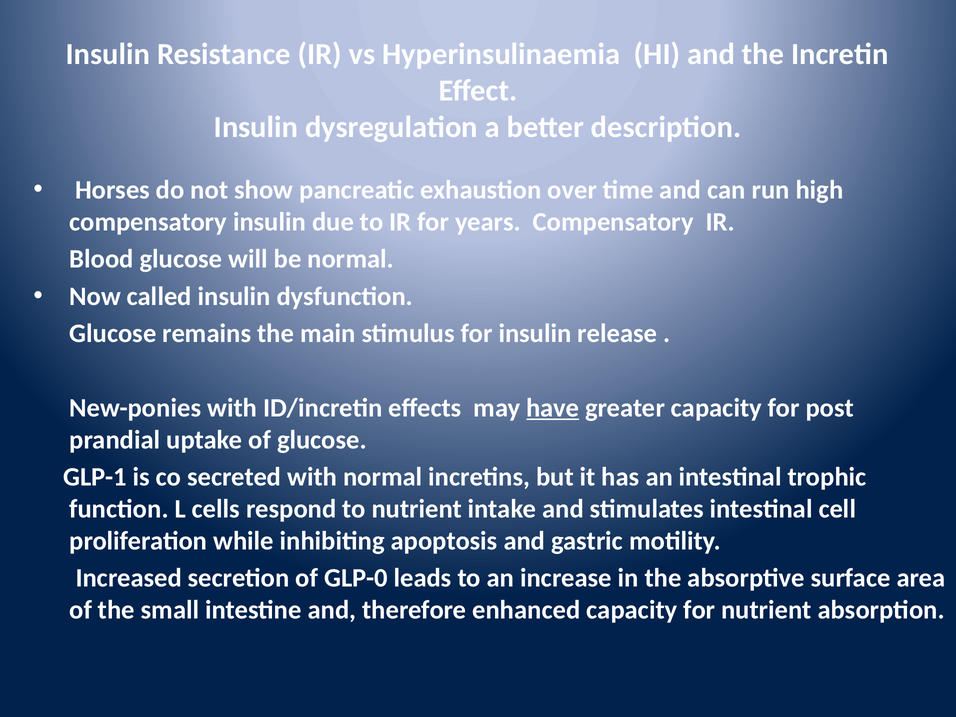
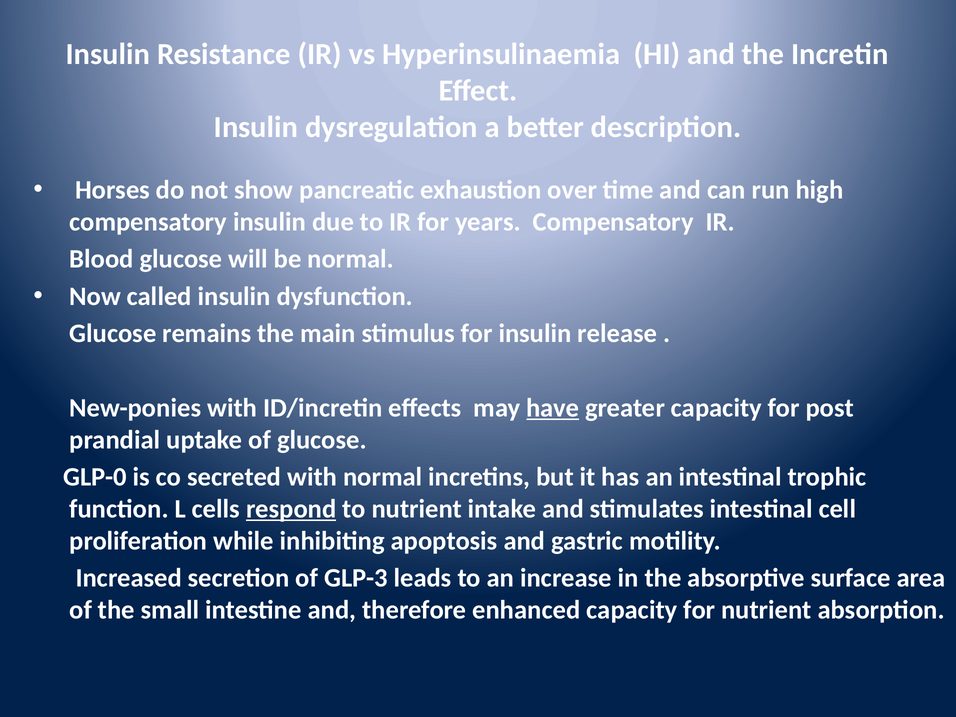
GLP-1: GLP-1 -> GLP-0
respond underline: none -> present
GLP-0: GLP-0 -> GLP-3
